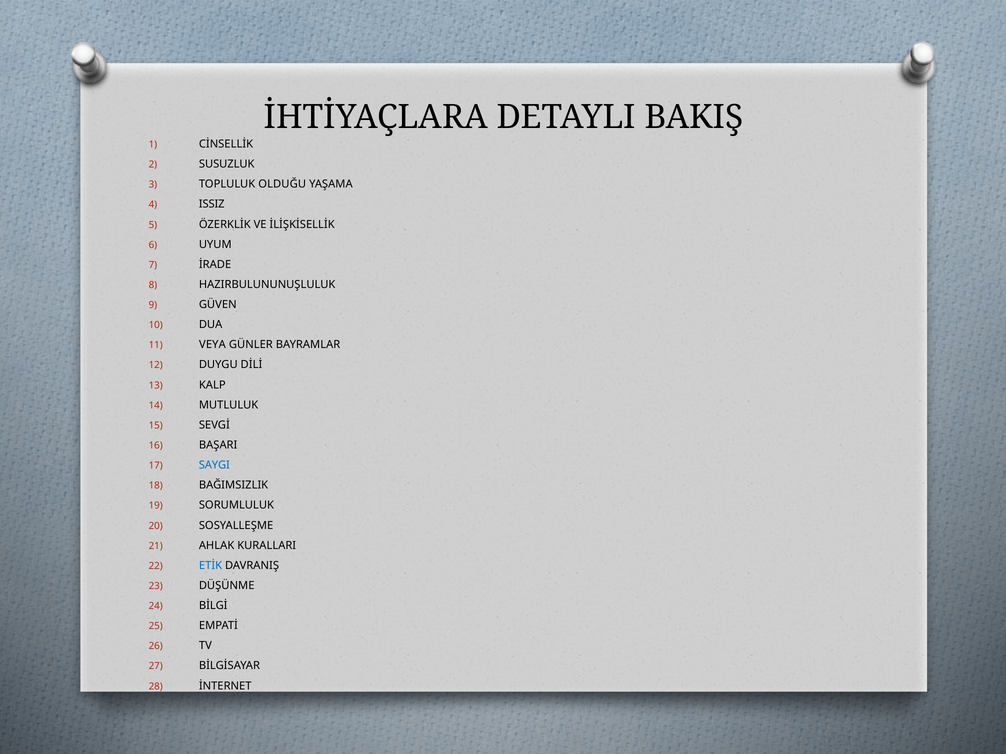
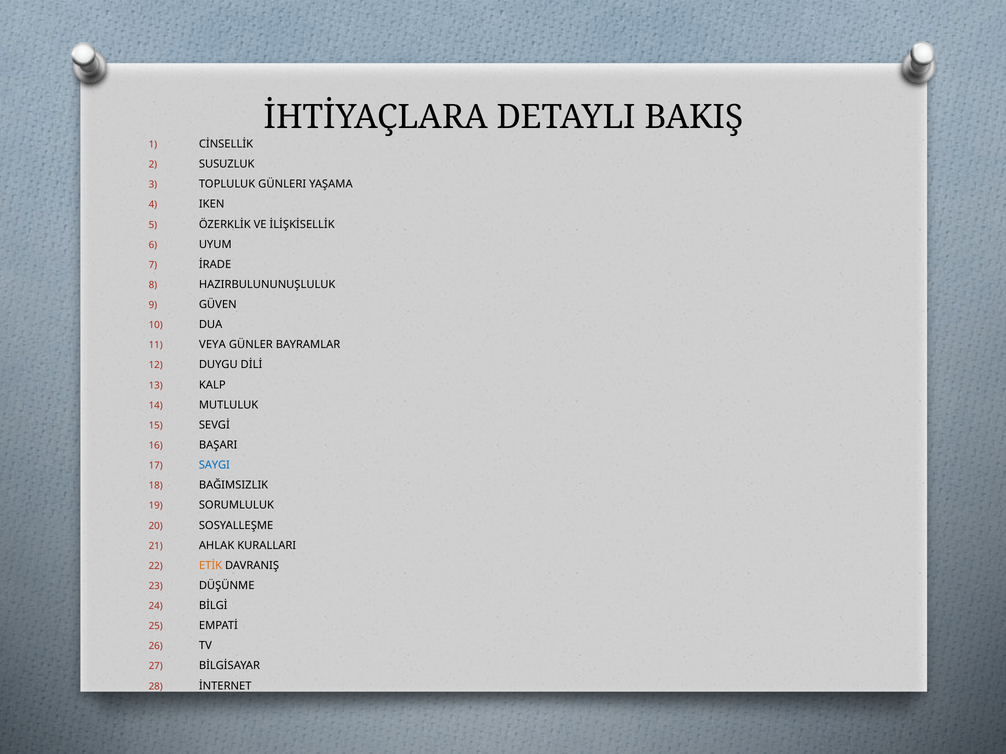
OLDUĞU: OLDUĞU -> GÜNLERI
ISSIZ: ISSIZ -> IKEN
ETİK colour: blue -> orange
